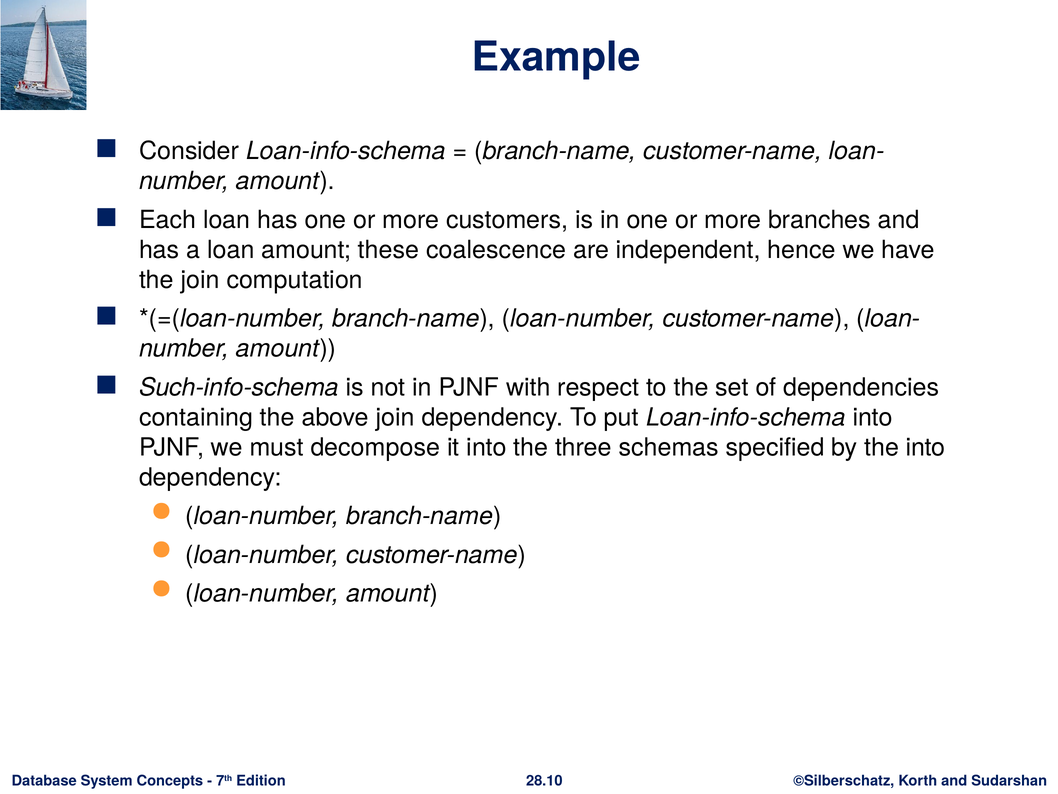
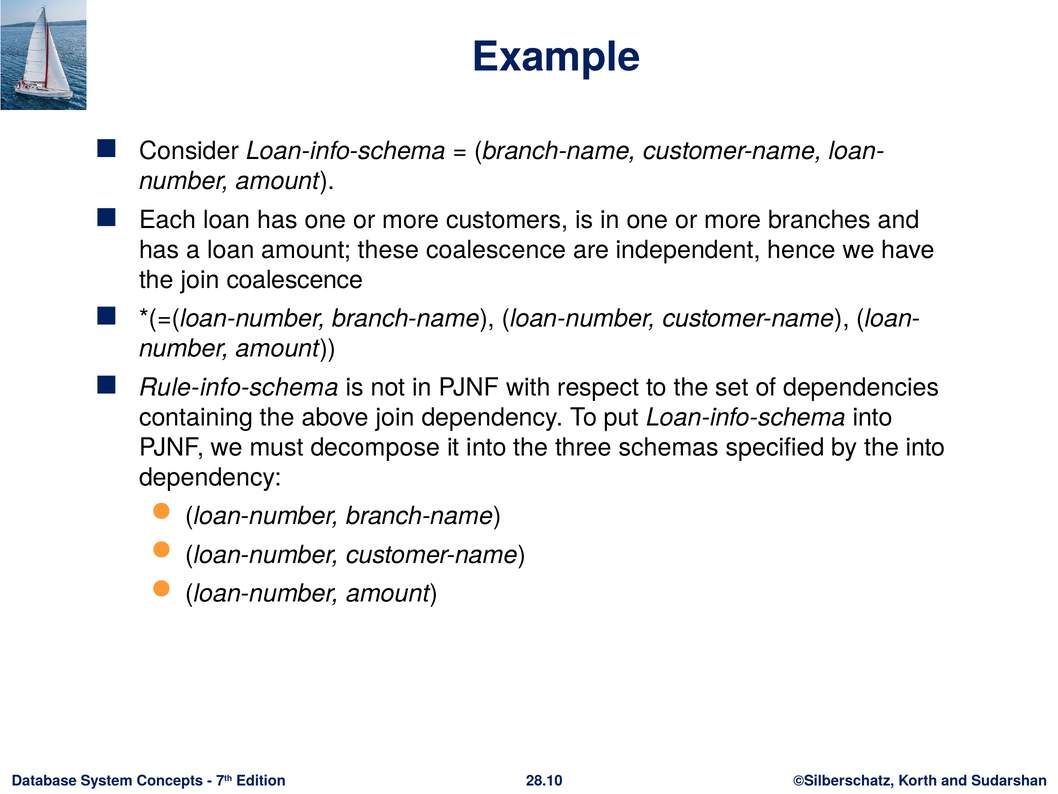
join computation: computation -> coalescence
Such-info-schema: Such-info-schema -> Rule-info-schema
